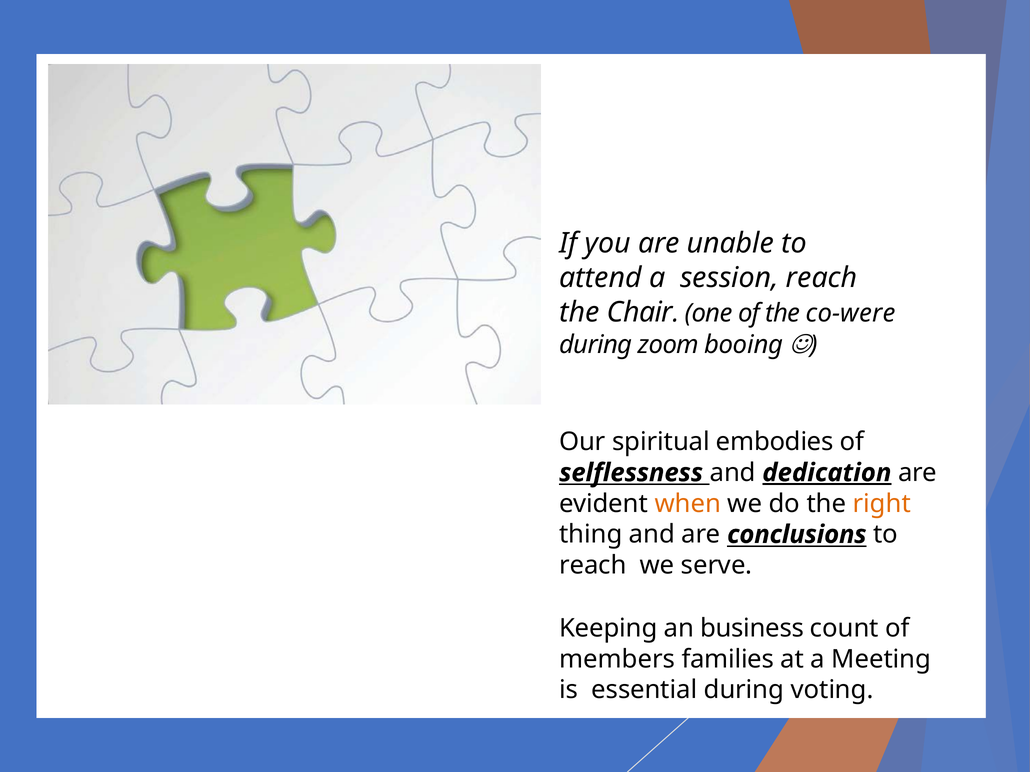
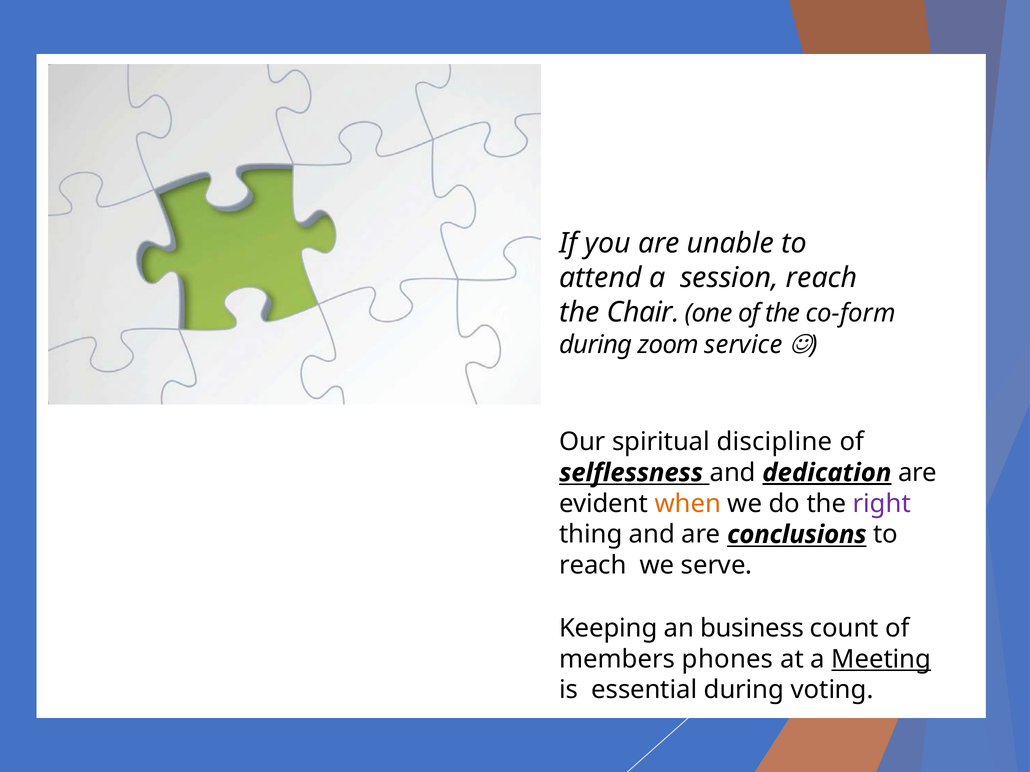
co-were: co-were -> co-form
booing: booing -> service
embodies: embodies -> discipline
right colour: orange -> purple
families: families -> phones
Meeting underline: none -> present
